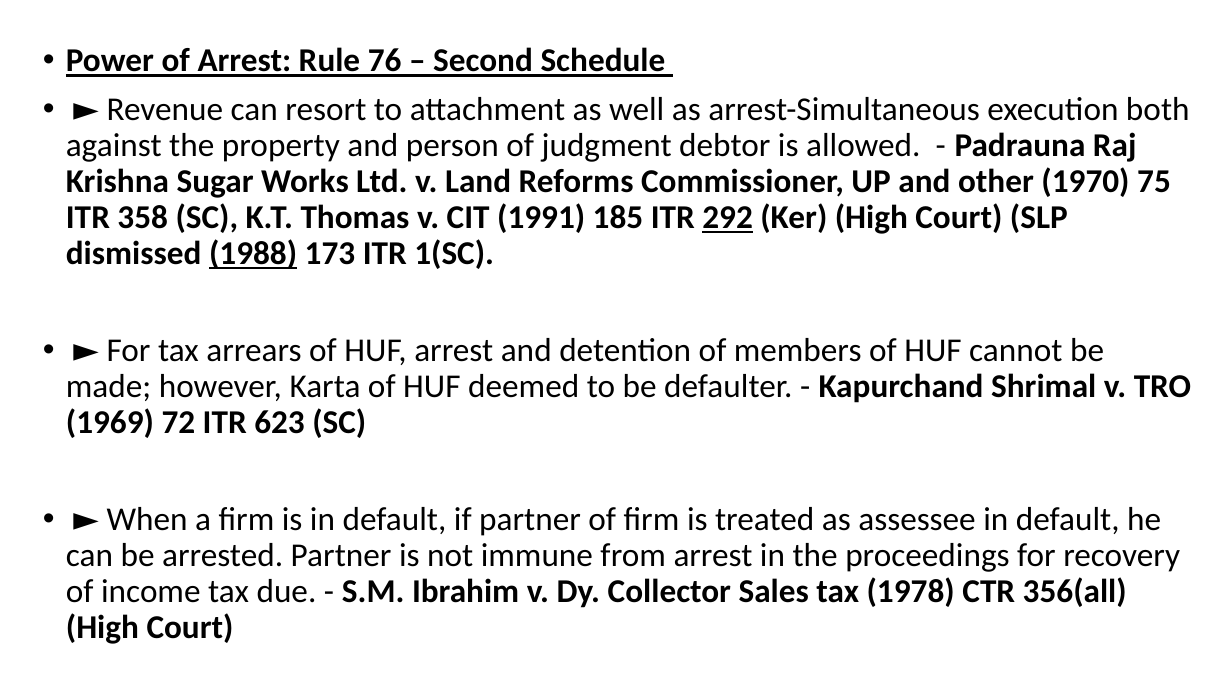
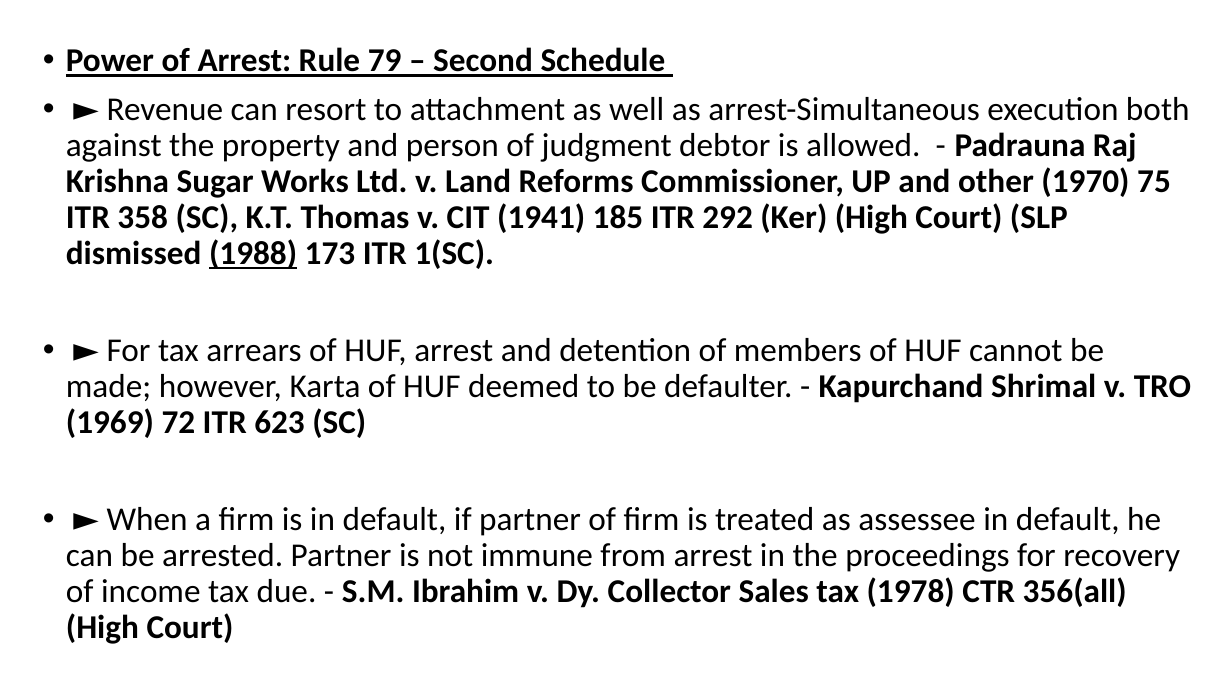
76: 76 -> 79
1991: 1991 -> 1941
292 underline: present -> none
